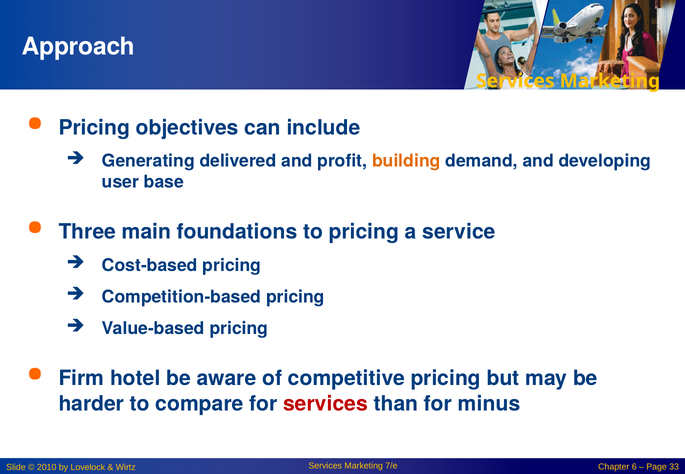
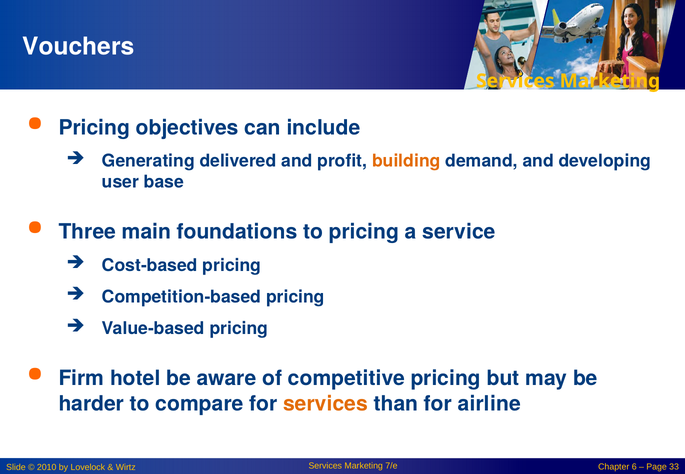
Approach: Approach -> Vouchers
services at (325, 404) colour: red -> orange
minus: minus -> airline
